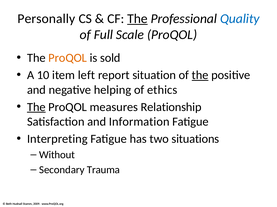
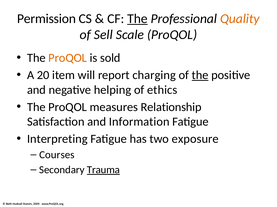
Personally: Personally -> Permission
Quality colour: blue -> orange
Full: Full -> Sell
10: 10 -> 20
left: left -> will
situation: situation -> charging
The at (36, 107) underline: present -> none
situations: situations -> exposure
Without: Without -> Courses
Trauma underline: none -> present
